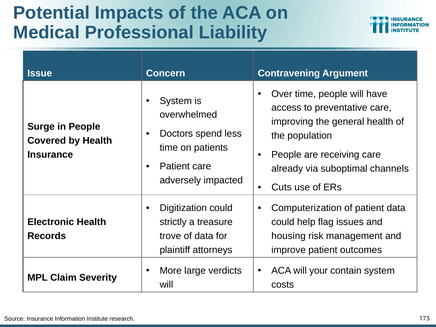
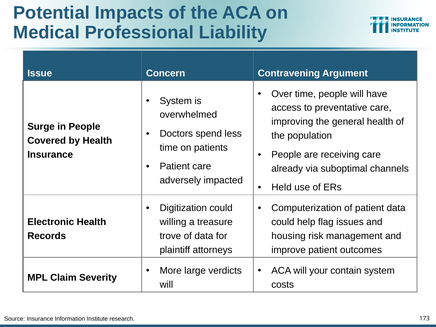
Cuts: Cuts -> Held
strictly: strictly -> willing
